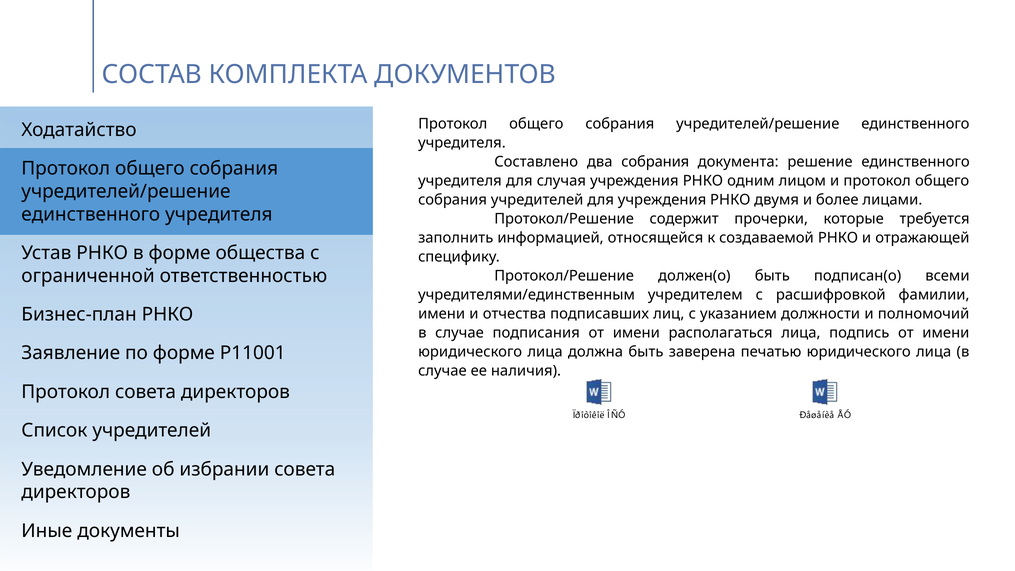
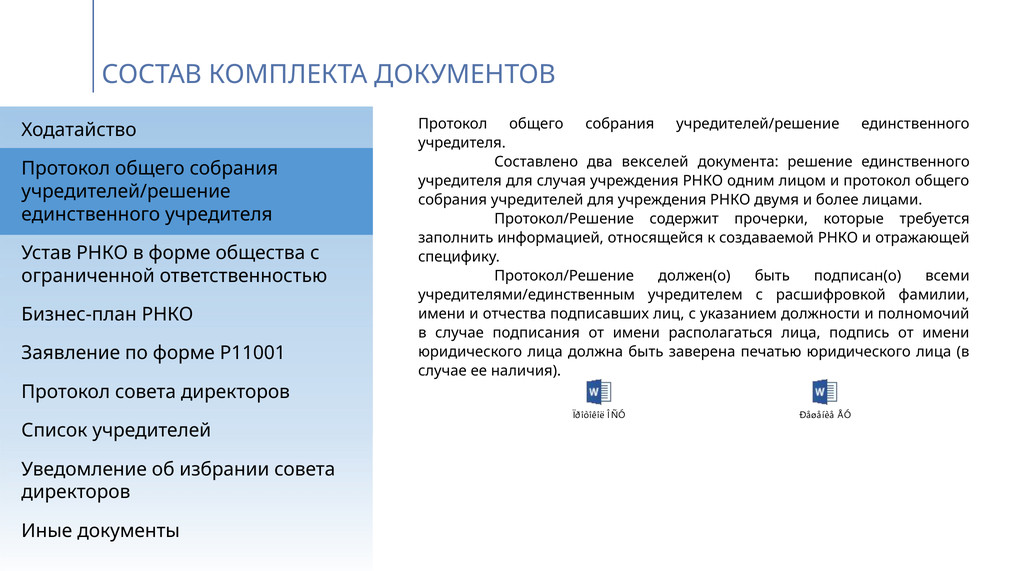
два собрания: собрания -> векселей
